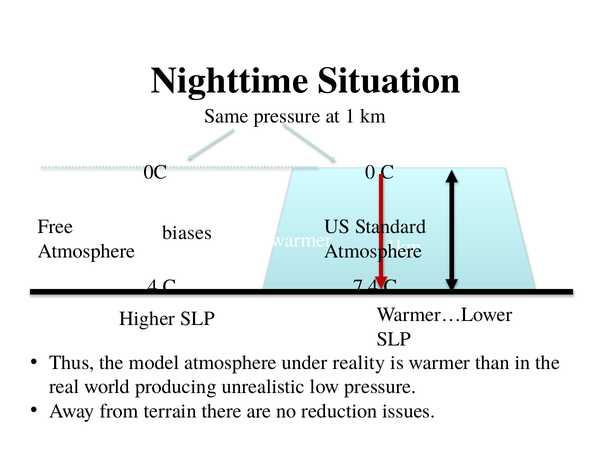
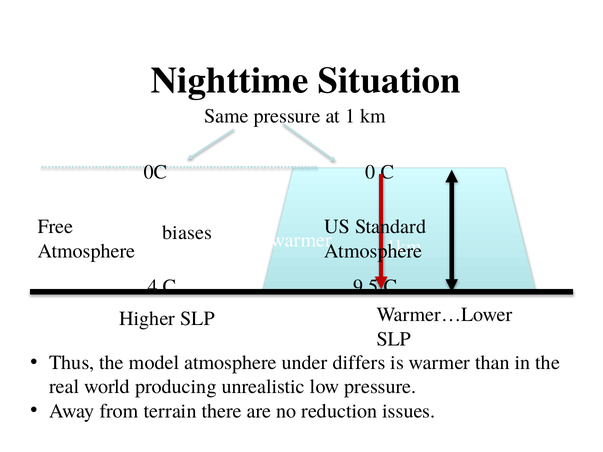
7.4: 7.4 -> 9.5
reality: reality -> differs
